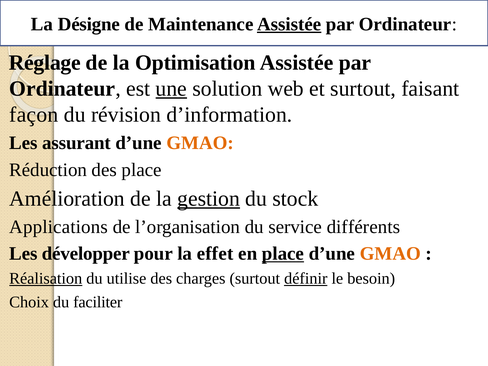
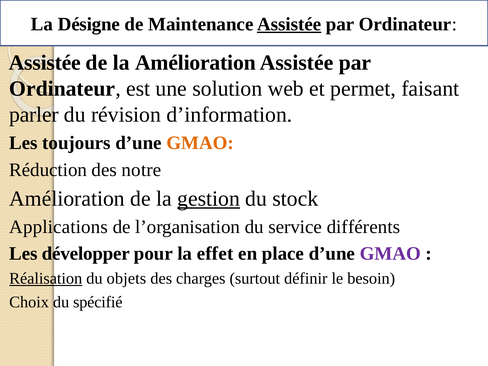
Réglage at (45, 63): Réglage -> Assistée
la Optimisation: Optimisation -> Amélioration
une underline: present -> none
et surtout: surtout -> permet
façon: façon -> parler
assurant: assurant -> toujours
des place: place -> notre
place at (283, 254) underline: present -> none
GMAO at (390, 254) colour: orange -> purple
utilise: utilise -> objets
définir underline: present -> none
faciliter: faciliter -> spécifié
